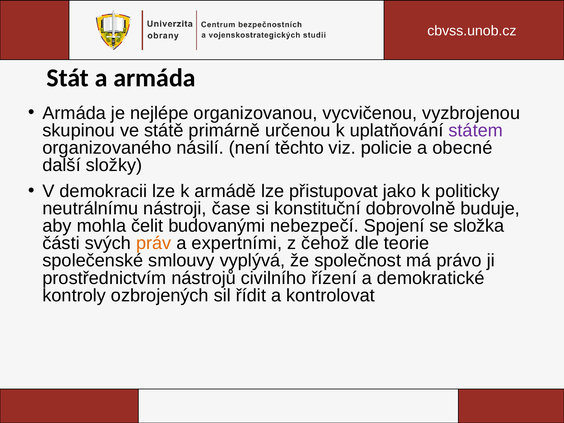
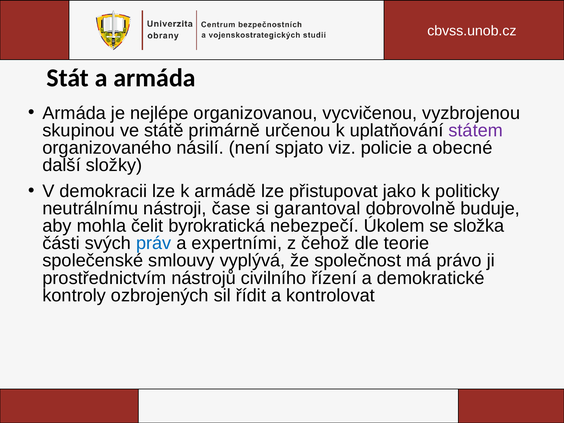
těchto: těchto -> spjato
konstituční: konstituční -> garantoval
budovanými: budovanými -> byrokratická
Spojení: Spojení -> Úkolem
práv colour: orange -> blue
